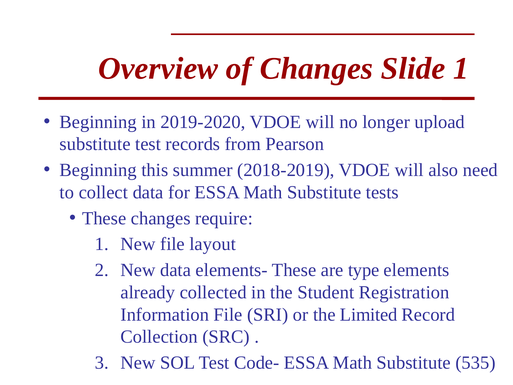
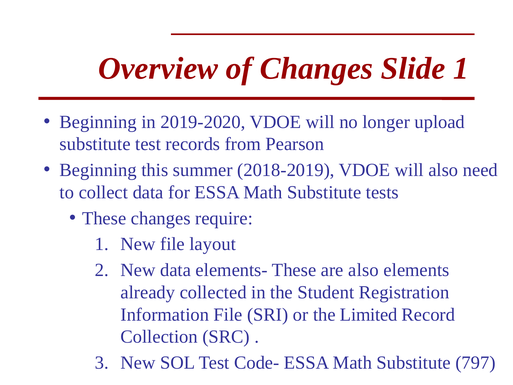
are type: type -> also
535: 535 -> 797
